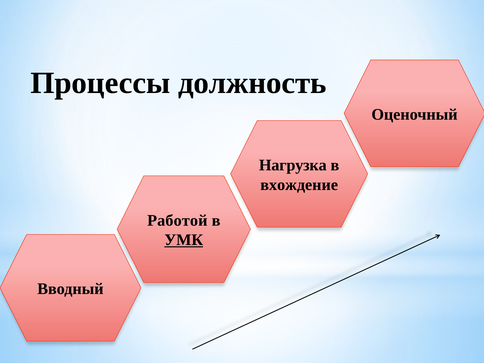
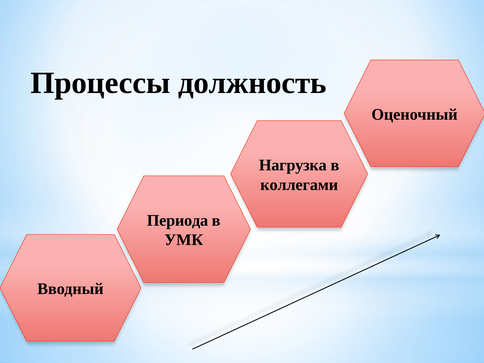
вхождение: вхождение -> коллегами
Работой: Работой -> Периода
УМК underline: present -> none
